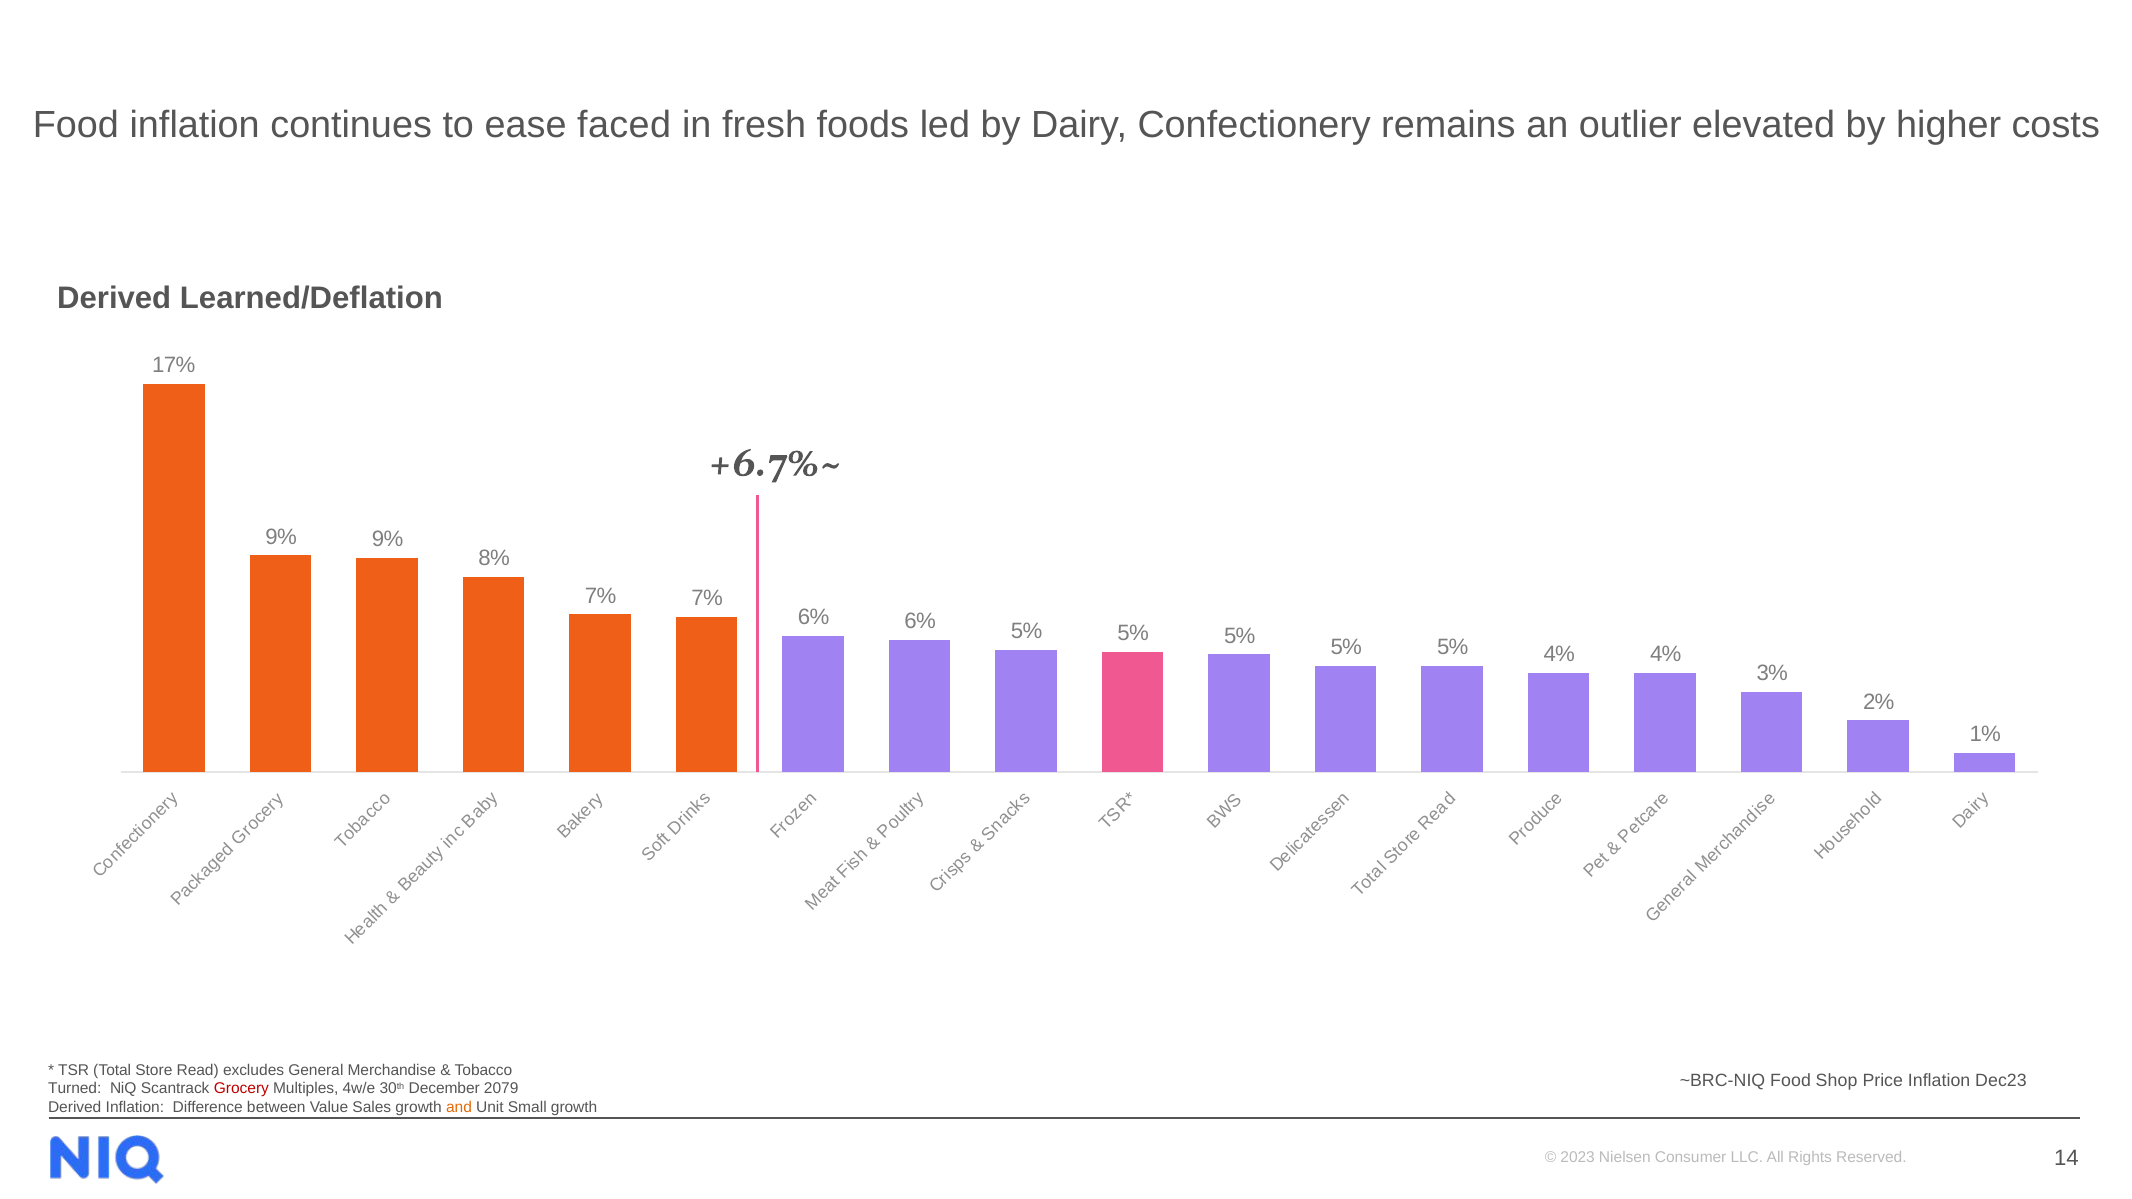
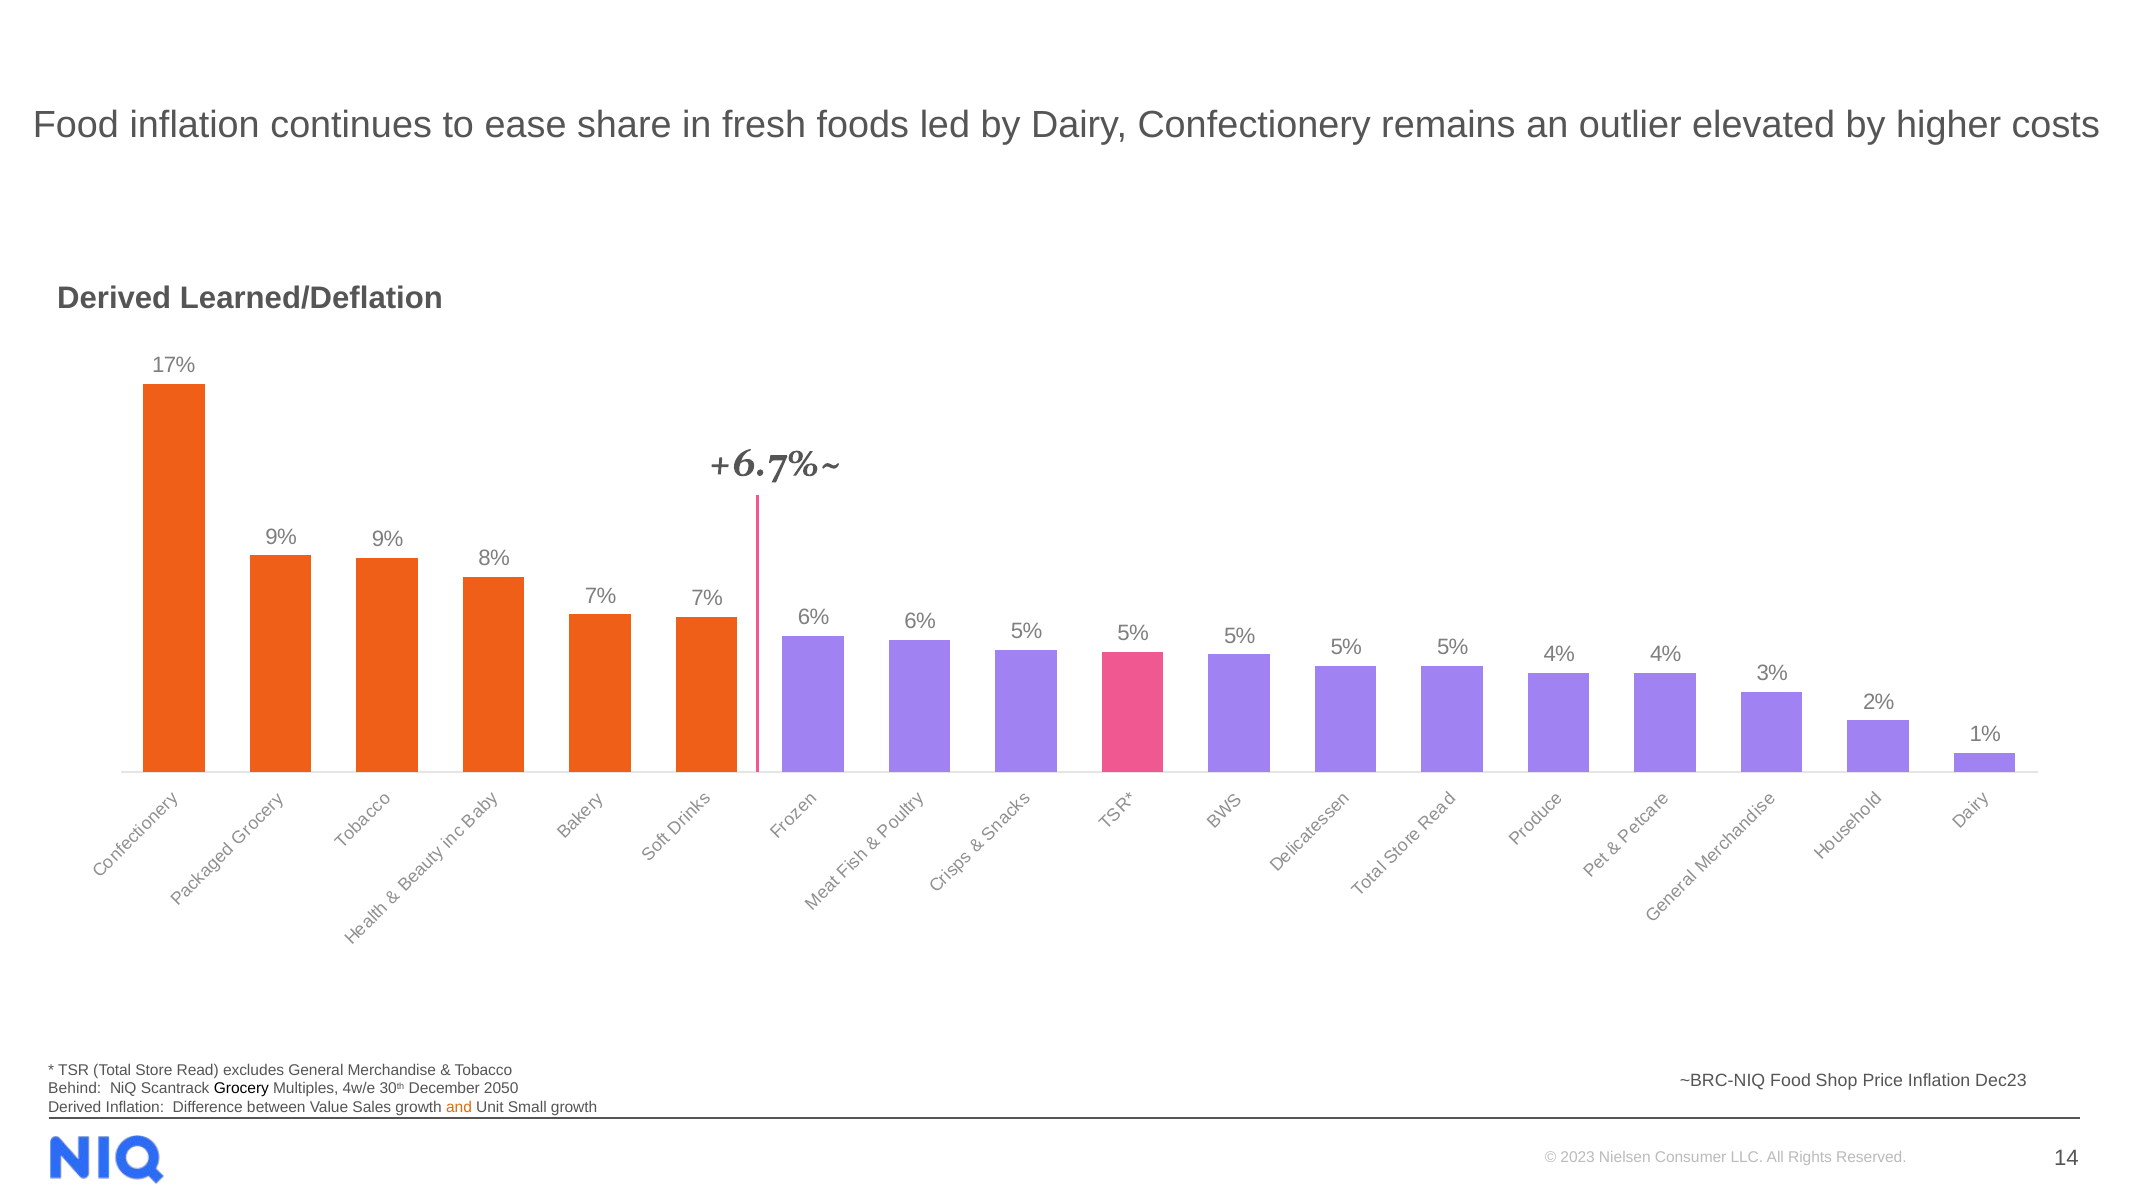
faced: faced -> share
Turned: Turned -> Behind
Grocery colour: red -> black
2079: 2079 -> 2050
